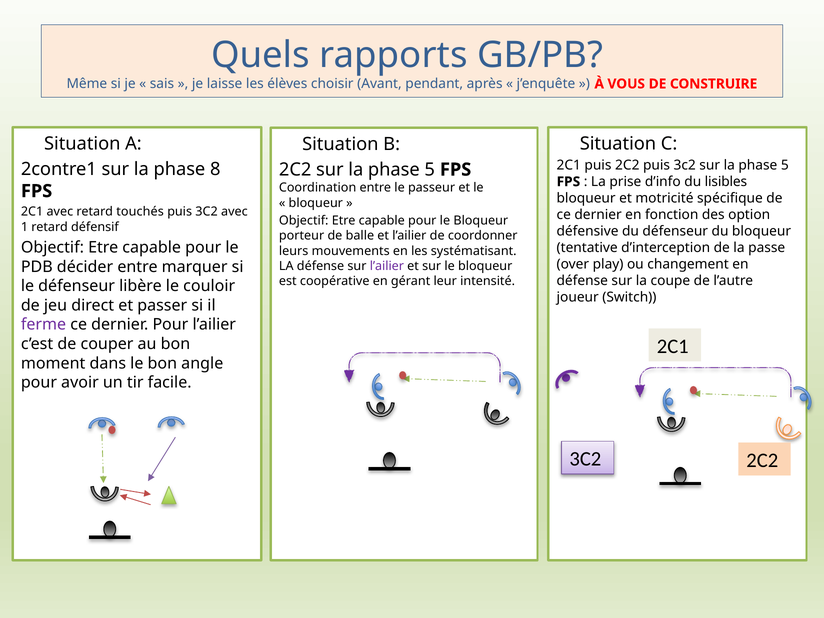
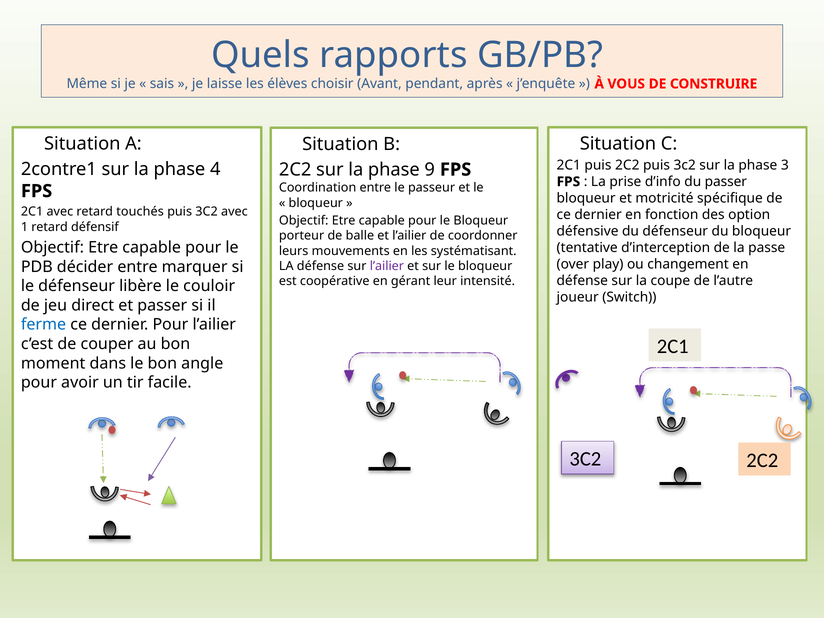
5 at (785, 165): 5 -> 3
8: 8 -> 4
5 at (430, 170): 5 -> 9
du lisibles: lisibles -> passer
ferme colour: purple -> blue
